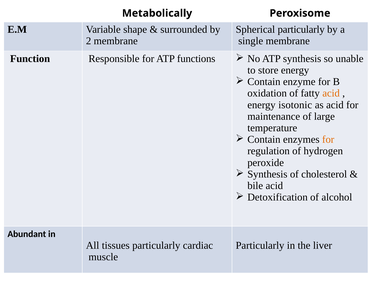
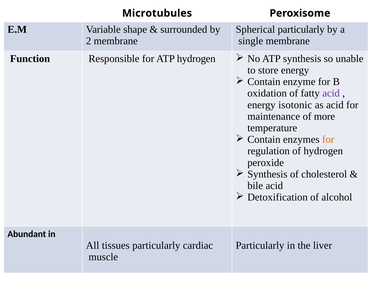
Metabolically: Metabolically -> Microtubules
ATP functions: functions -> hydrogen
acid at (331, 93) colour: orange -> purple
large: large -> more
